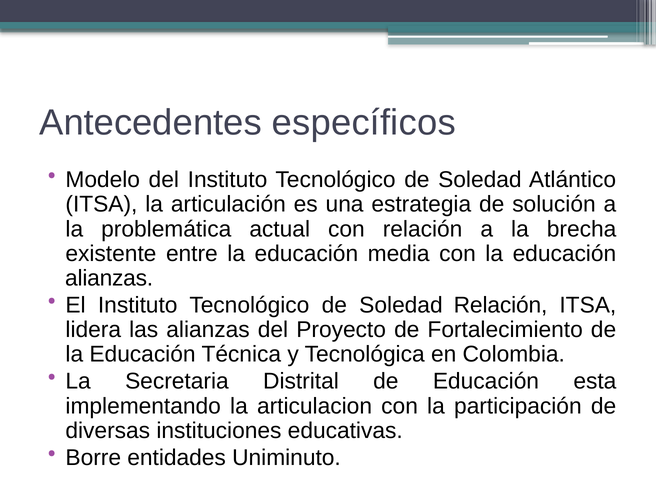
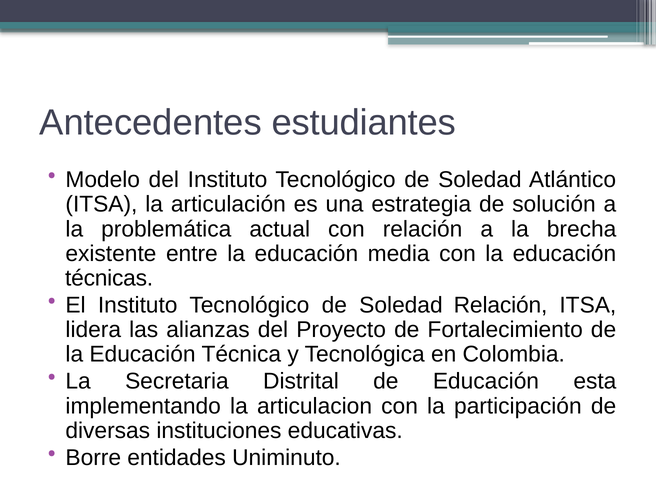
específicos: específicos -> estudiantes
alianzas at (109, 278): alianzas -> técnicas
